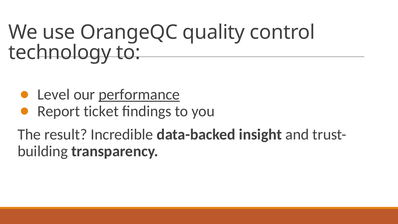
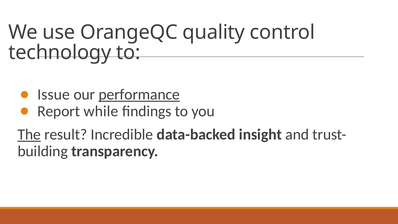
Level: Level -> Issue
ticket: ticket -> while
The underline: none -> present
